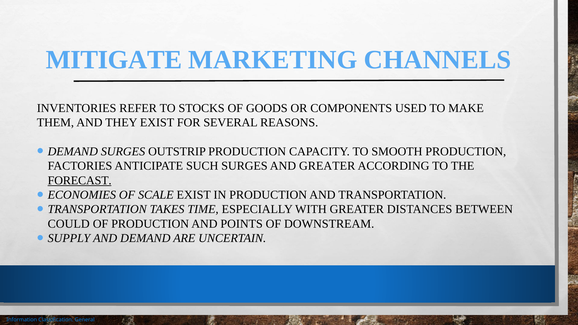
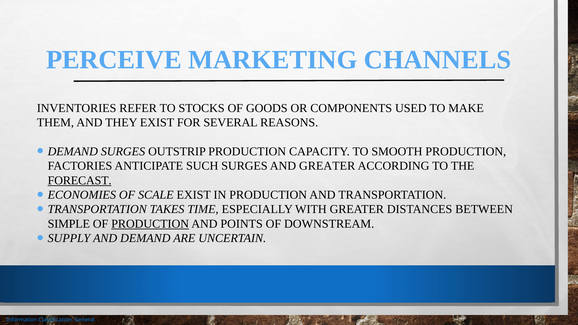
MITIGATE: MITIGATE -> PERCEIVE
COULD: COULD -> SIMPLE
PRODUCTION at (150, 224) underline: none -> present
